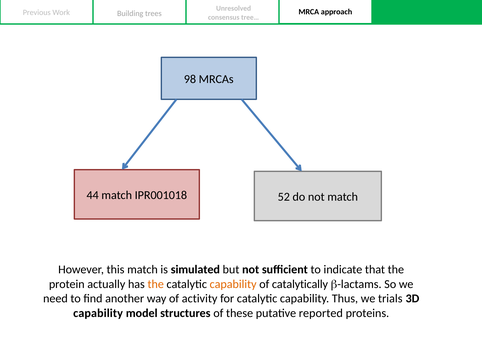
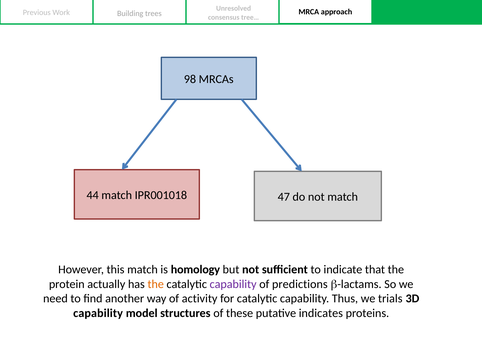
52: 52 -> 47
simulated: simulated -> homology
capability at (233, 284) colour: orange -> purple
catalytically: catalytically -> predictions
reported: reported -> indicates
